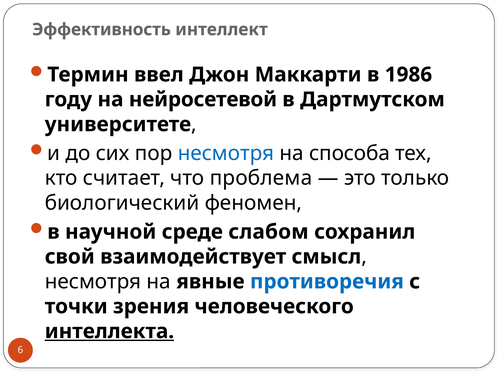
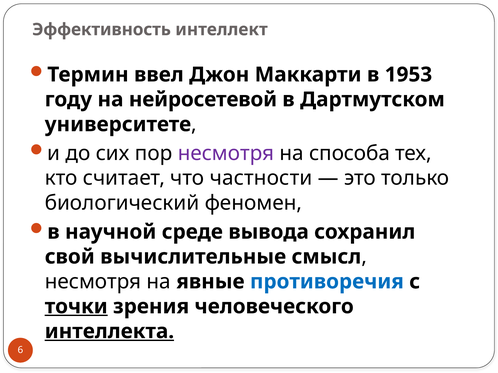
1986: 1986 -> 1953
несмотря at (226, 153) colour: blue -> purple
проблема: проблема -> частности
слабом: слабом -> вывода
взаимодействует: взаимодействует -> вычислительные
точки underline: none -> present
